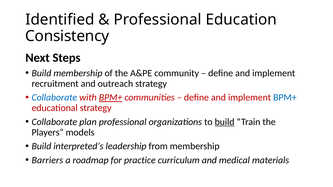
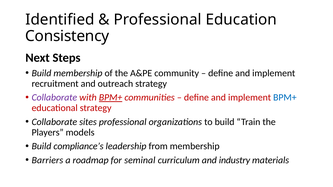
Collaborate at (54, 98) colour: blue -> purple
plan: plan -> sites
build at (225, 122) underline: present -> none
interpreted’s: interpreted’s -> compliance’s
practice: practice -> seminal
medical: medical -> industry
